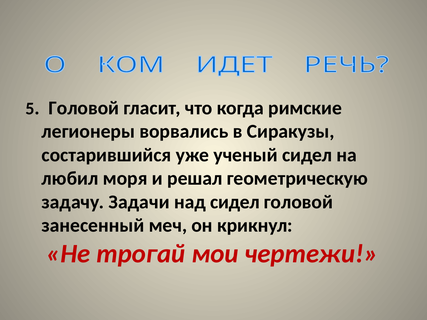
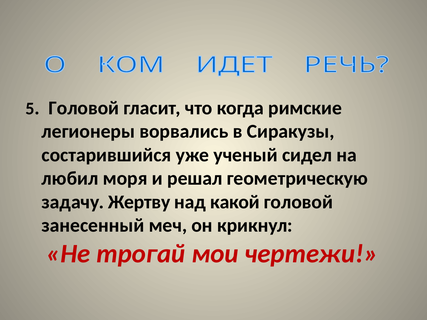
Задачи: Задачи -> Жертву
над сидел: сидел -> какой
